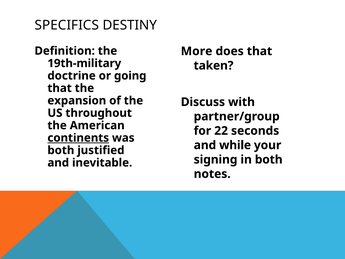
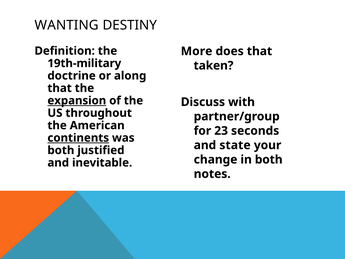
SPECIFICS: SPECIFICS -> WANTING
going: going -> along
expansion underline: none -> present
22: 22 -> 23
while: while -> state
signing: signing -> change
